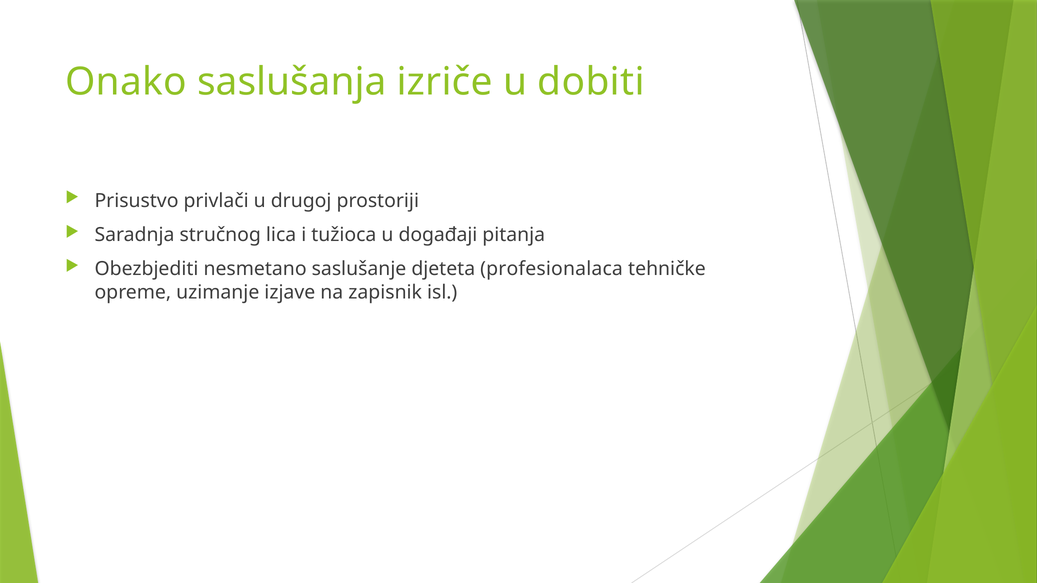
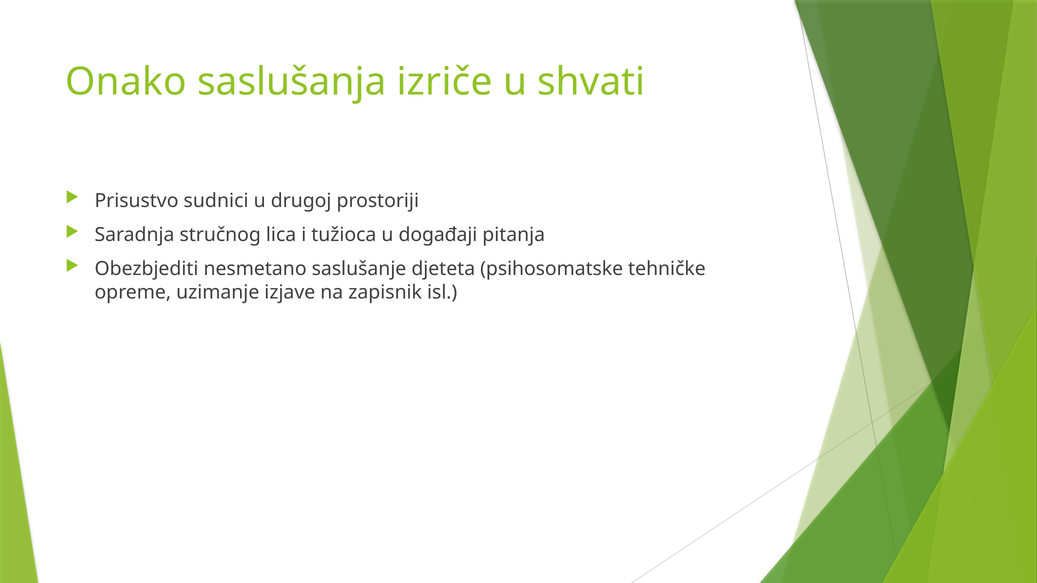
dobiti: dobiti -> shvati
privlači: privlači -> sudnici
profesionalaca: profesionalaca -> psihosomatske
